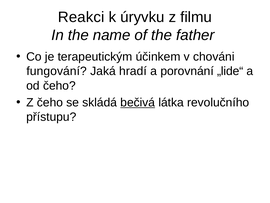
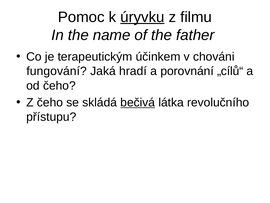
Reakci: Reakci -> Pomoc
úryvku underline: none -> present
„lide“: „lide“ -> „cílů“
